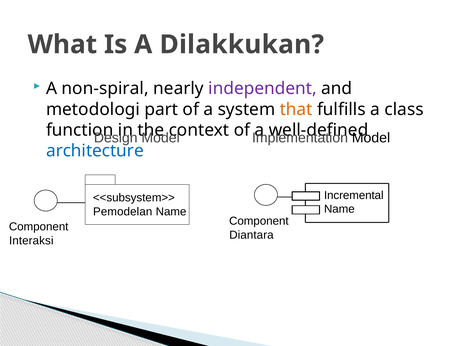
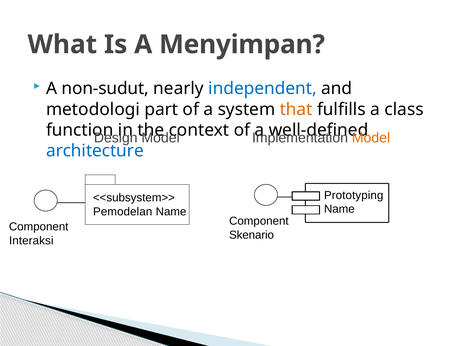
Dilakkukan: Dilakkukan -> Menyimpan
non-spiral: non-spiral -> non-sudut
independent colour: purple -> blue
Model at (371, 138) colour: black -> orange
Incremental: Incremental -> Prototyping
Diantara: Diantara -> Skenario
